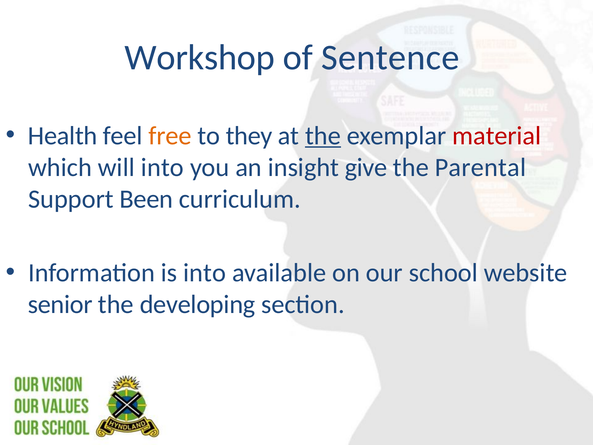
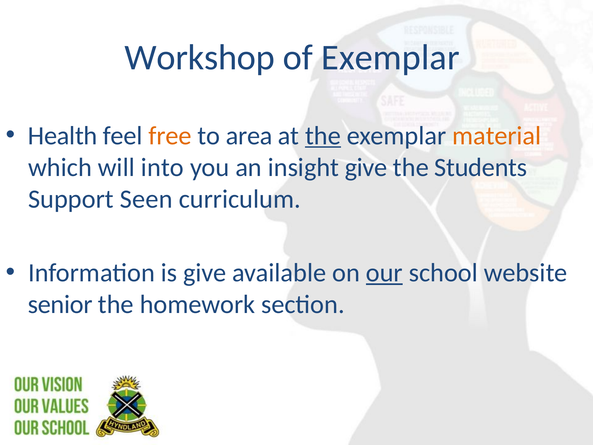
of Sentence: Sentence -> Exemplar
they: they -> area
material colour: red -> orange
Parental: Parental -> Students
Been: Been -> Seen
is into: into -> give
our underline: none -> present
developing: developing -> homework
